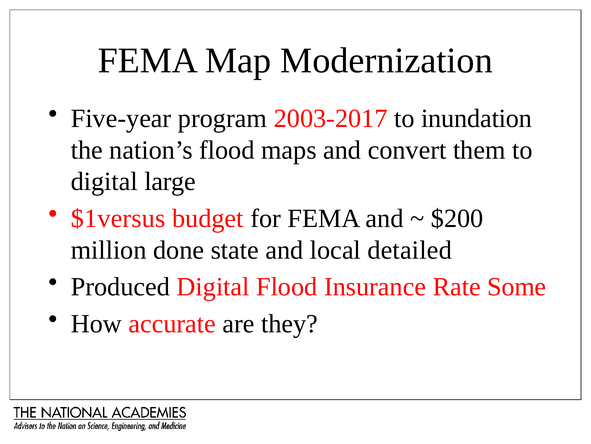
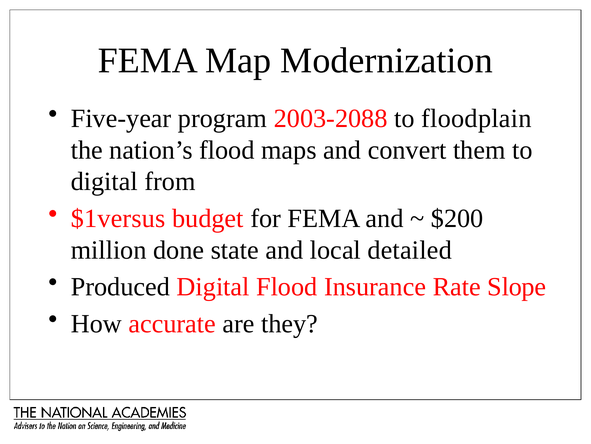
2003-2017: 2003-2017 -> 2003-2088
inundation: inundation -> floodplain
large: large -> from
Some: Some -> Slope
